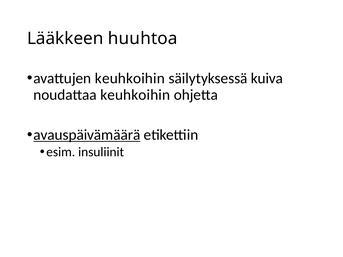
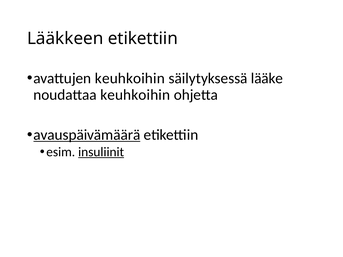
Lääkkeen huuhtoa: huuhtoa -> etikettiin
kuiva: kuiva -> lääke
insuliinit underline: none -> present
